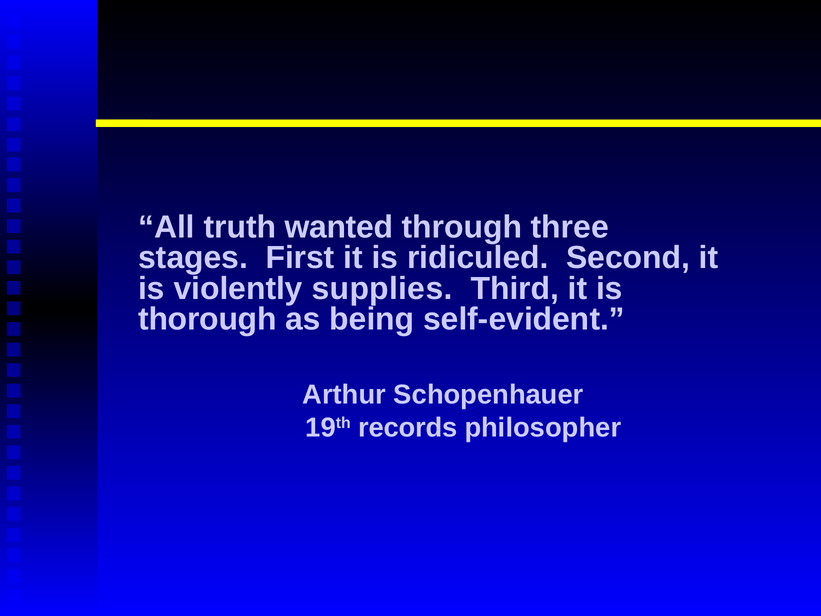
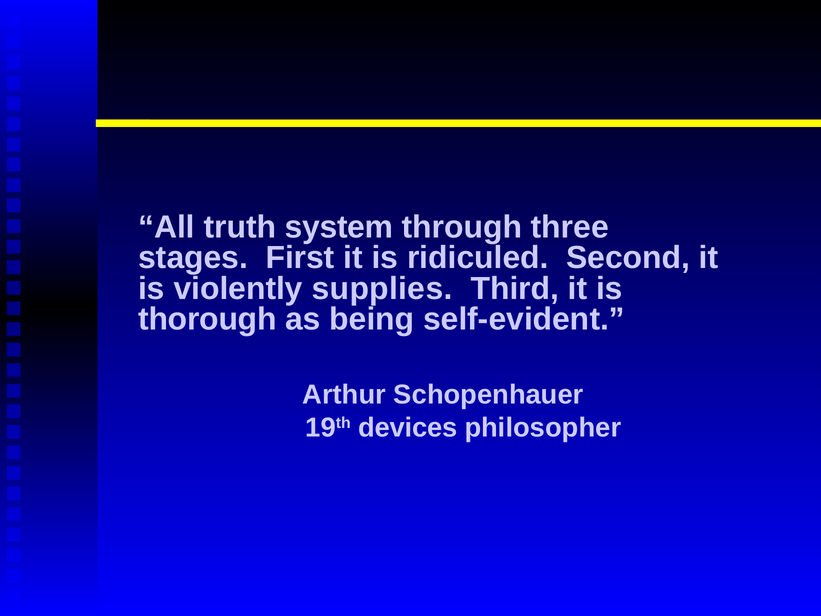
wanted: wanted -> system
records: records -> devices
